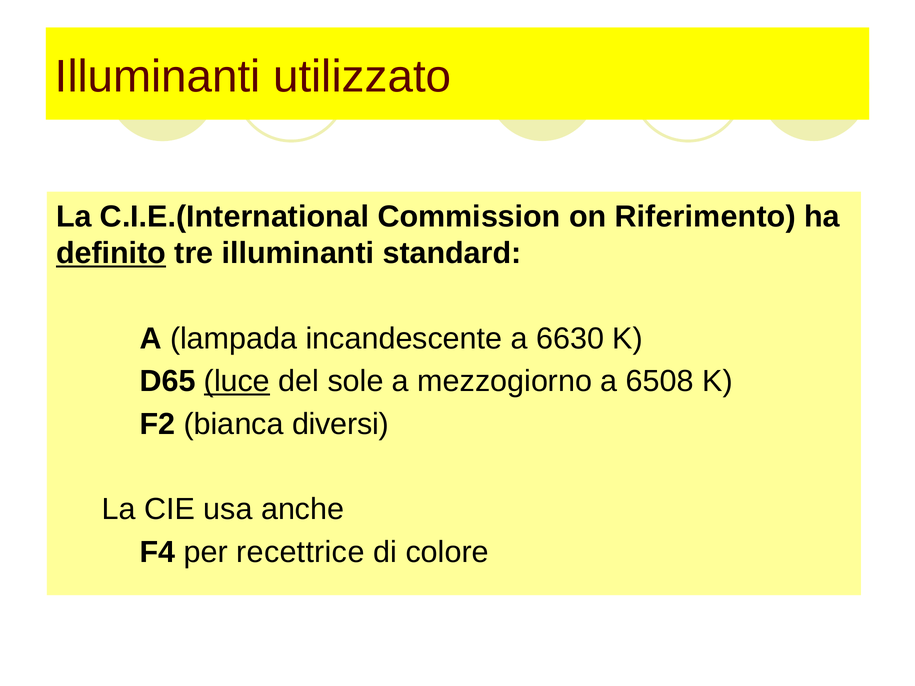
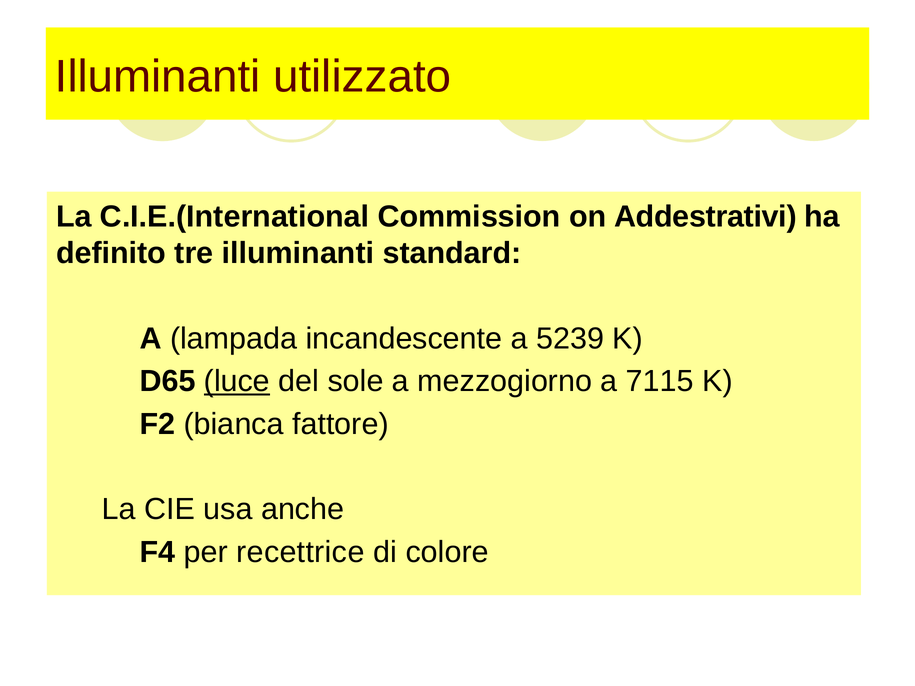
Riferimento: Riferimento -> Addestrativi
definito underline: present -> none
6630: 6630 -> 5239
6508: 6508 -> 7115
diversi: diversi -> fattore
